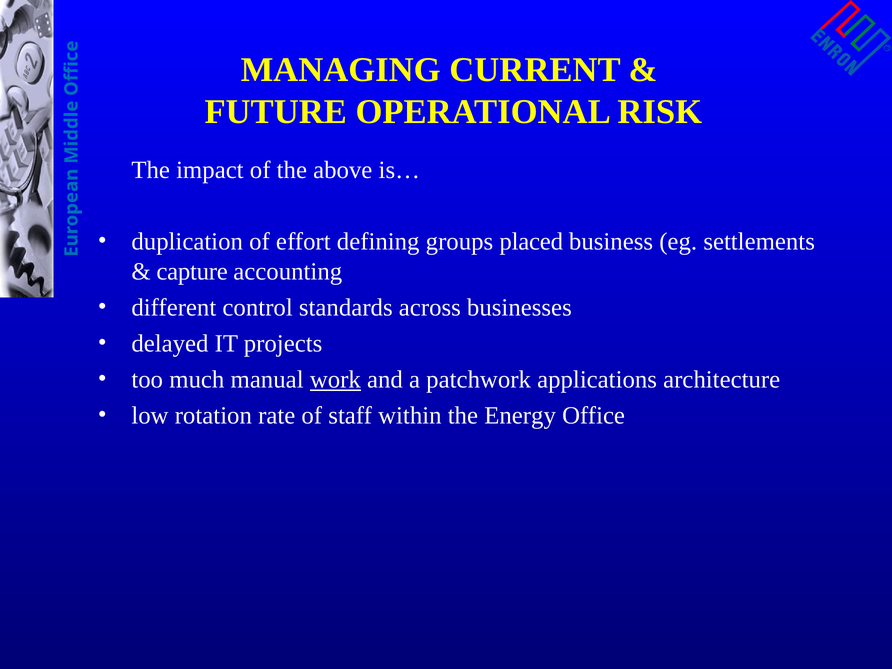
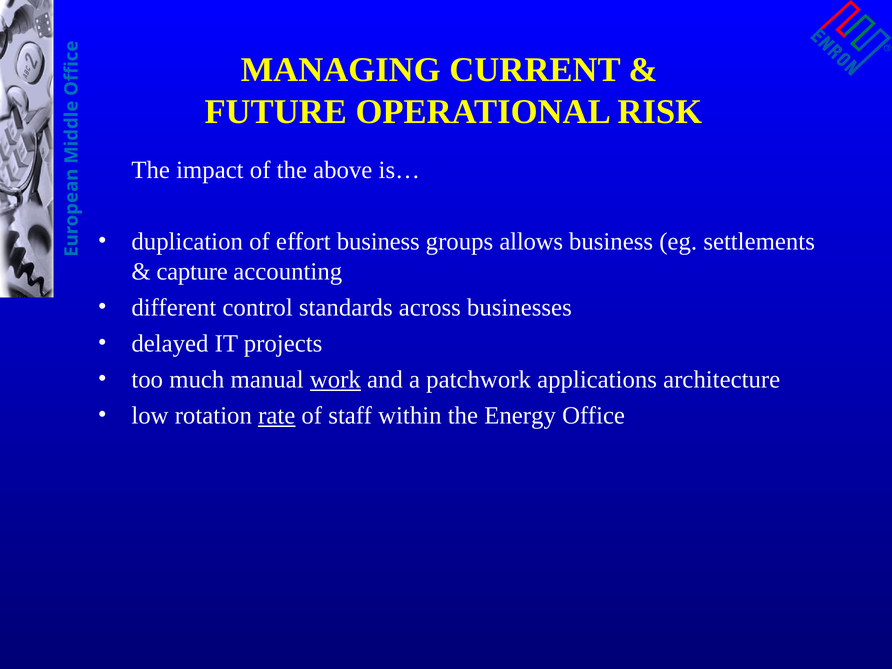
effort defining: defining -> business
placed: placed -> allows
rate underline: none -> present
